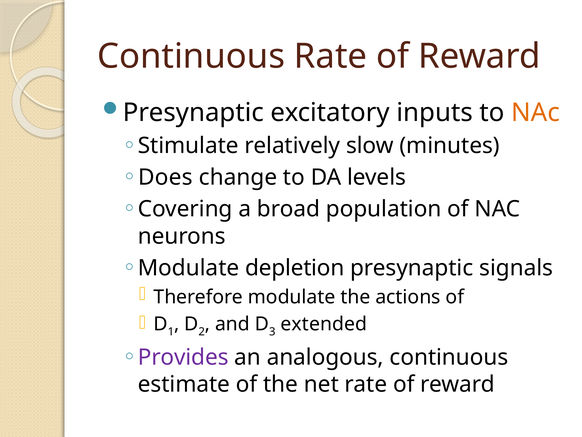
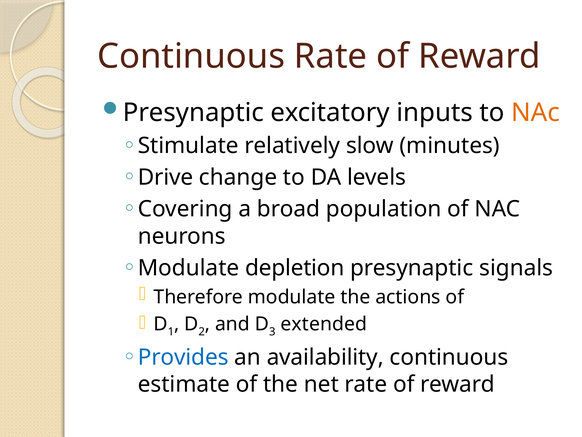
Does: Does -> Drive
Provides colour: purple -> blue
analogous: analogous -> availability
